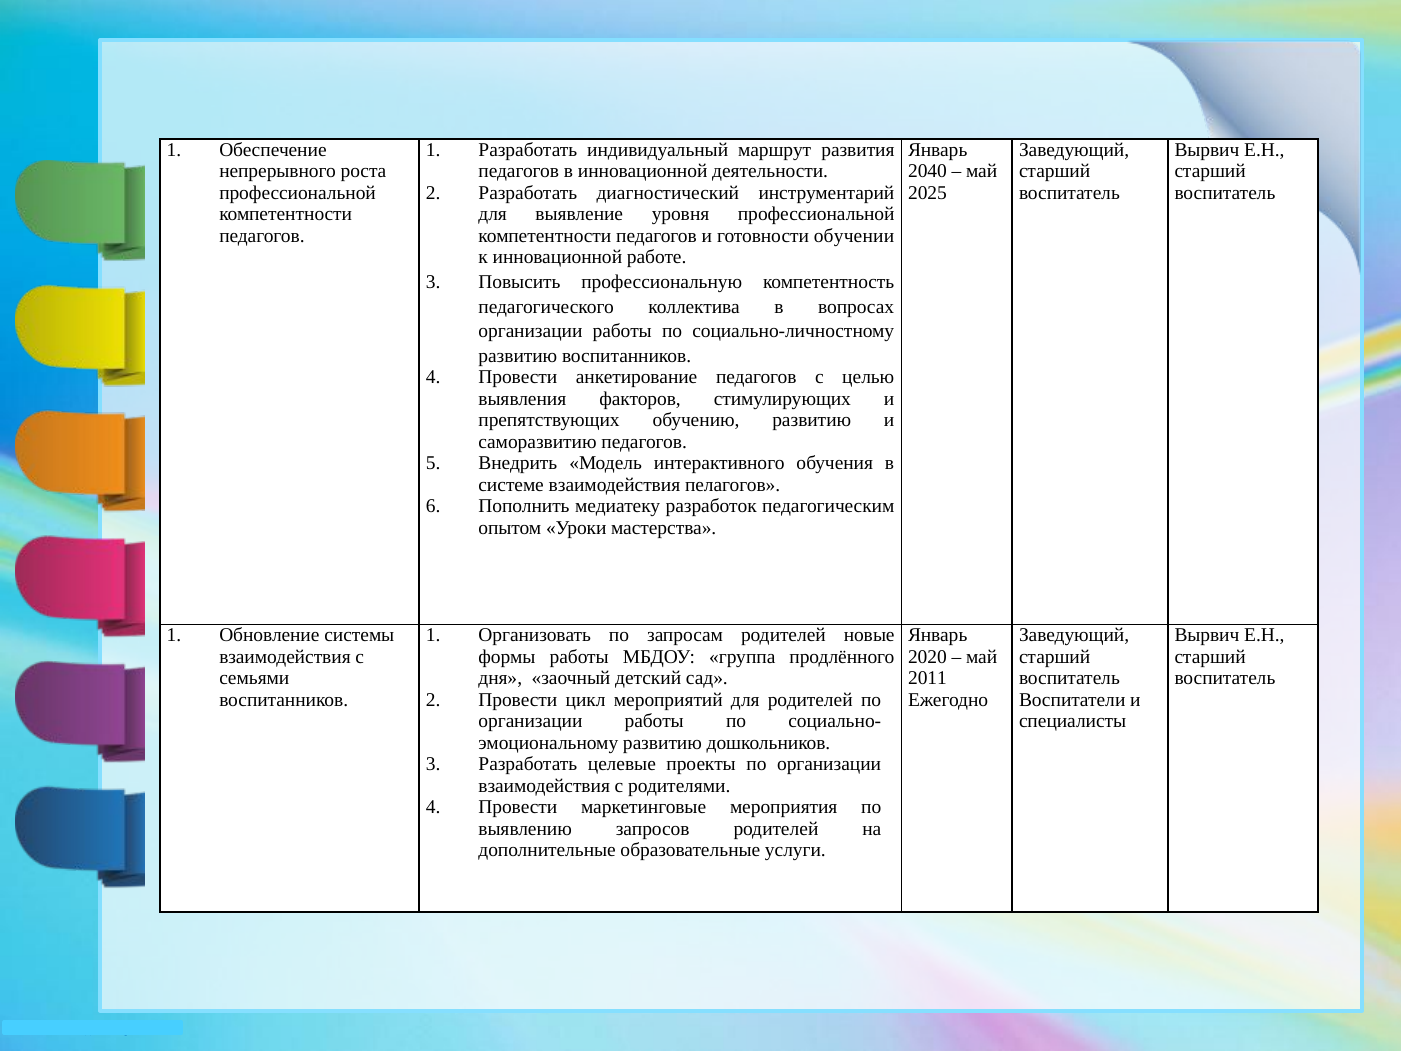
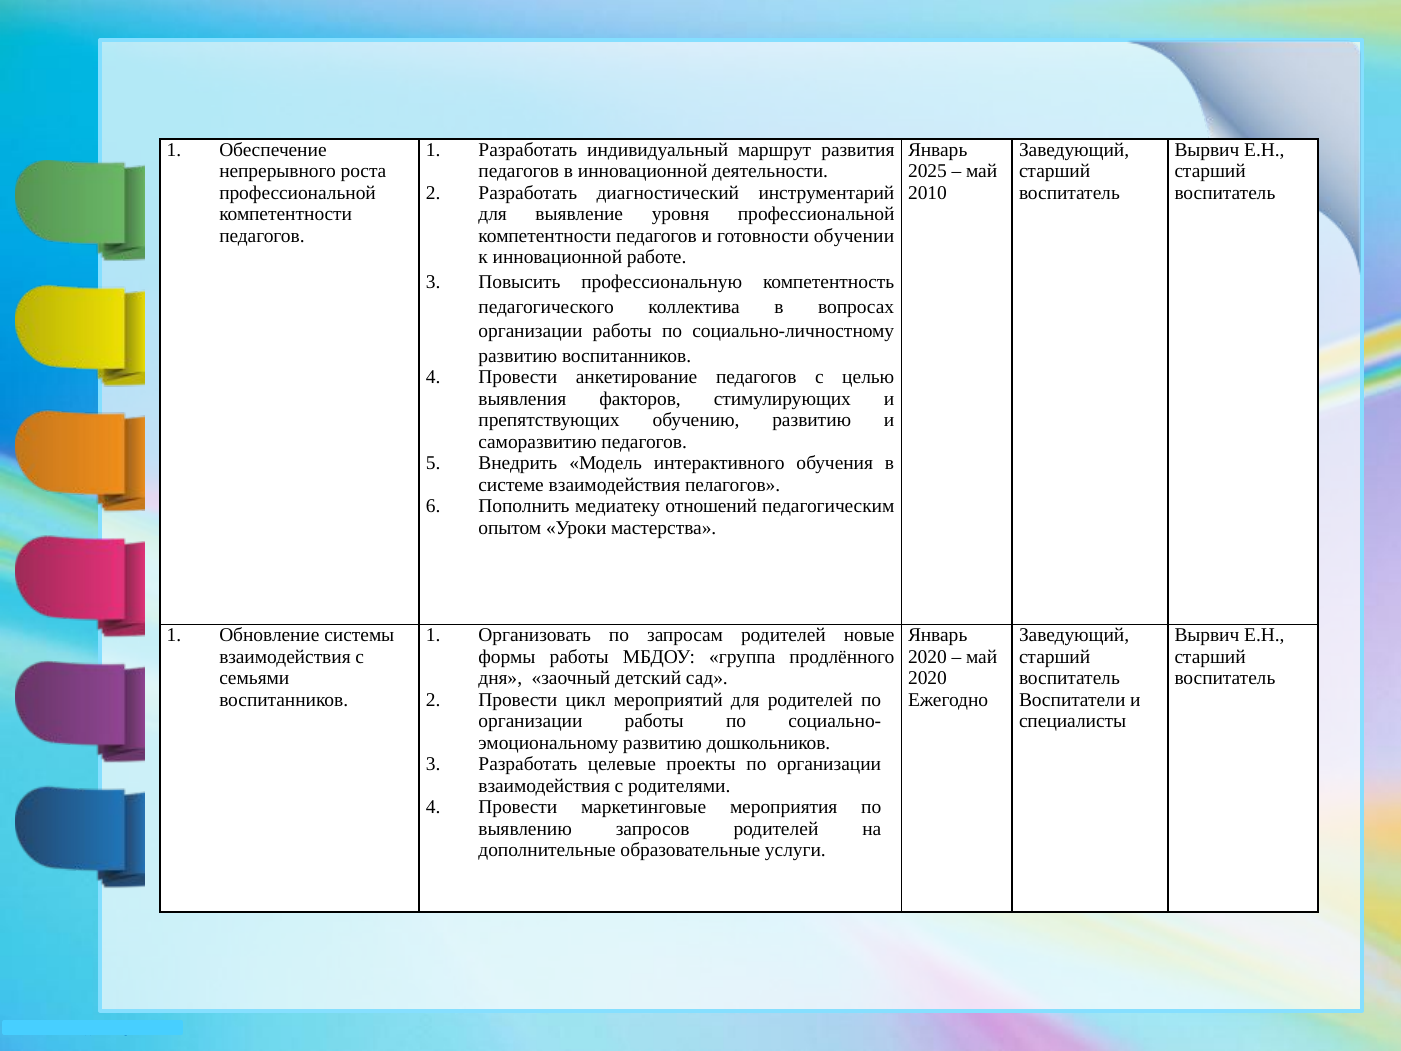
2040: 2040 -> 2025
2025: 2025 -> 2010
разработок: разработок -> отношений
2011 at (927, 678): 2011 -> 2020
